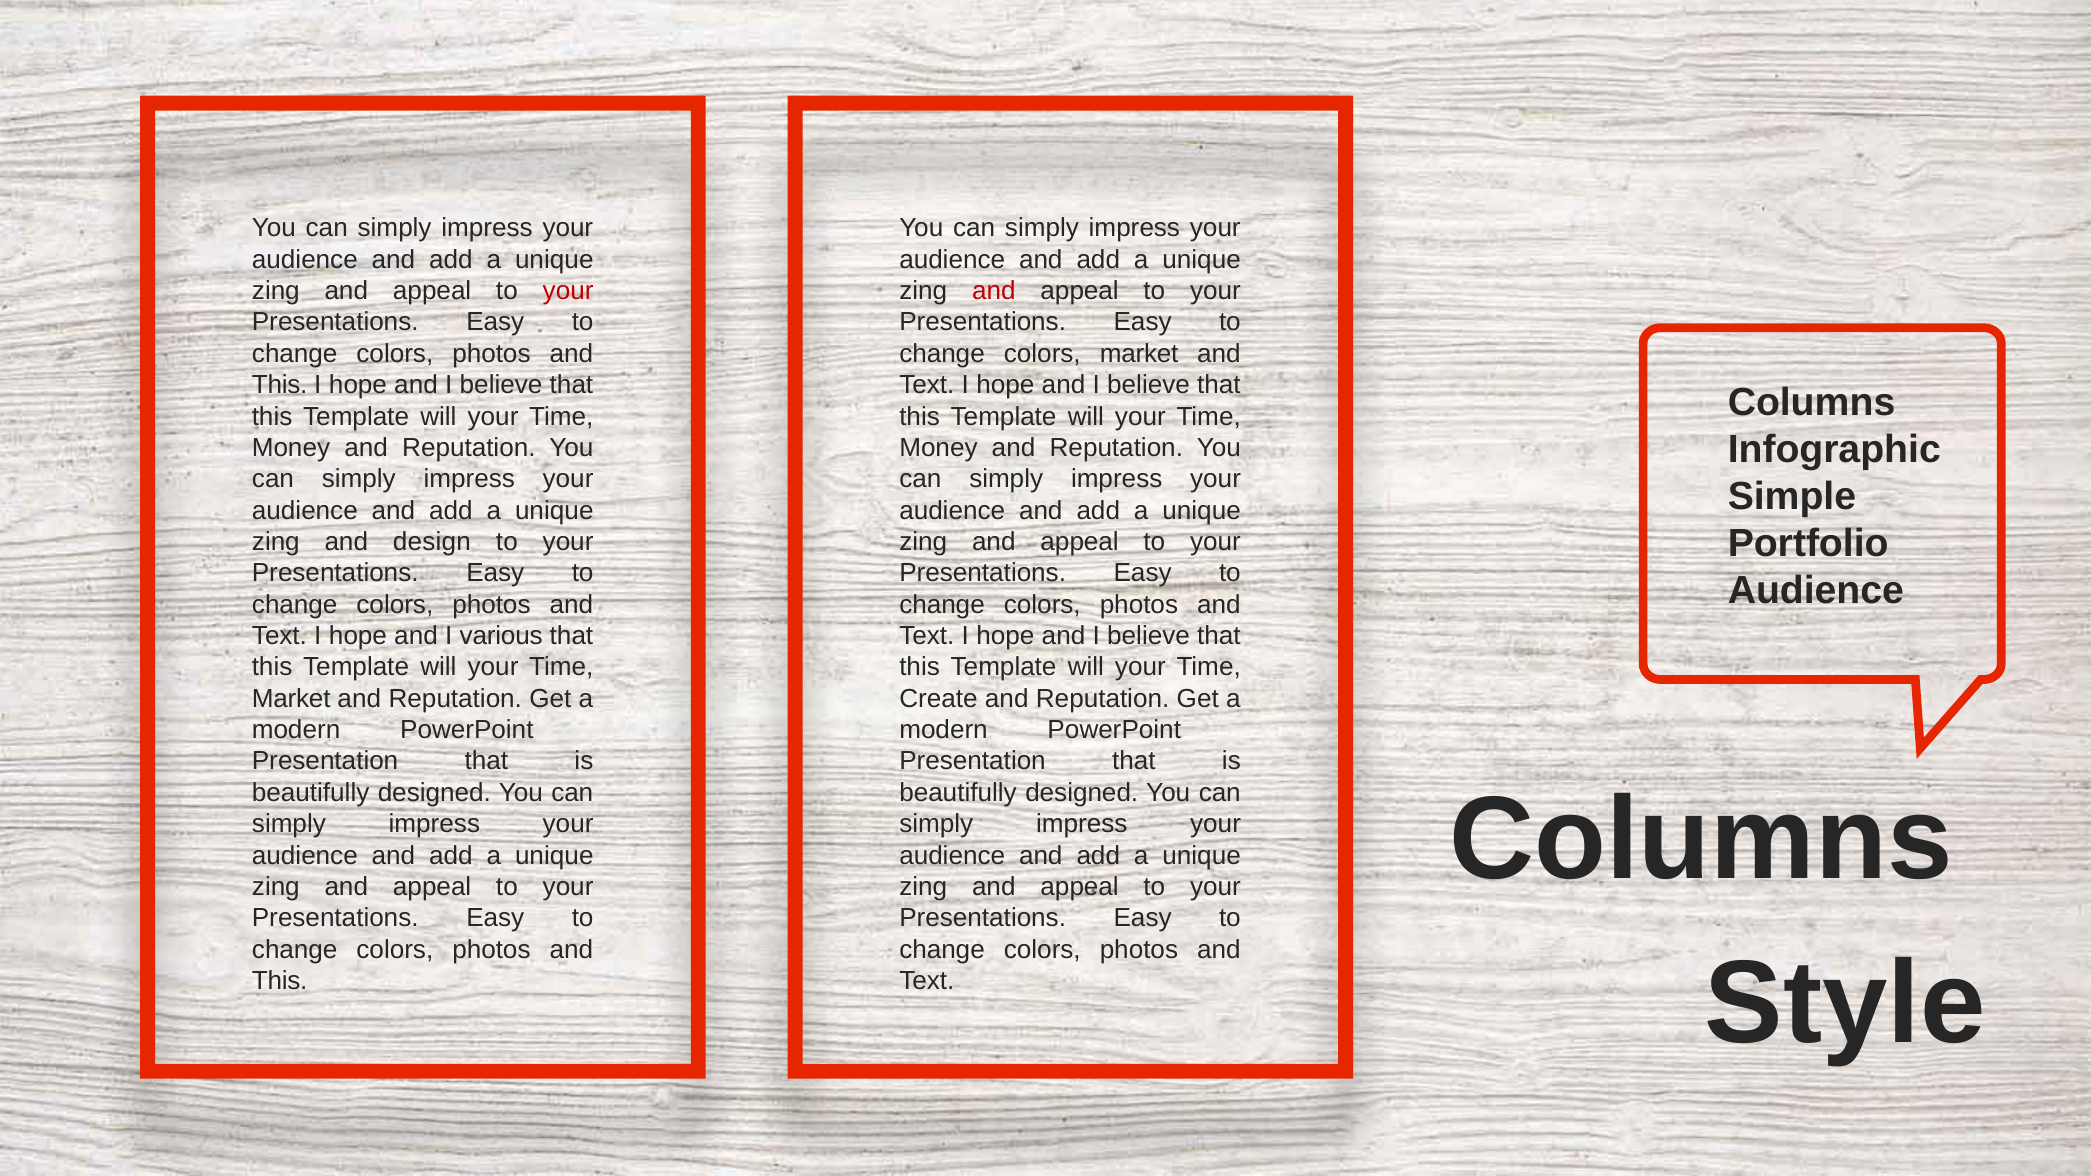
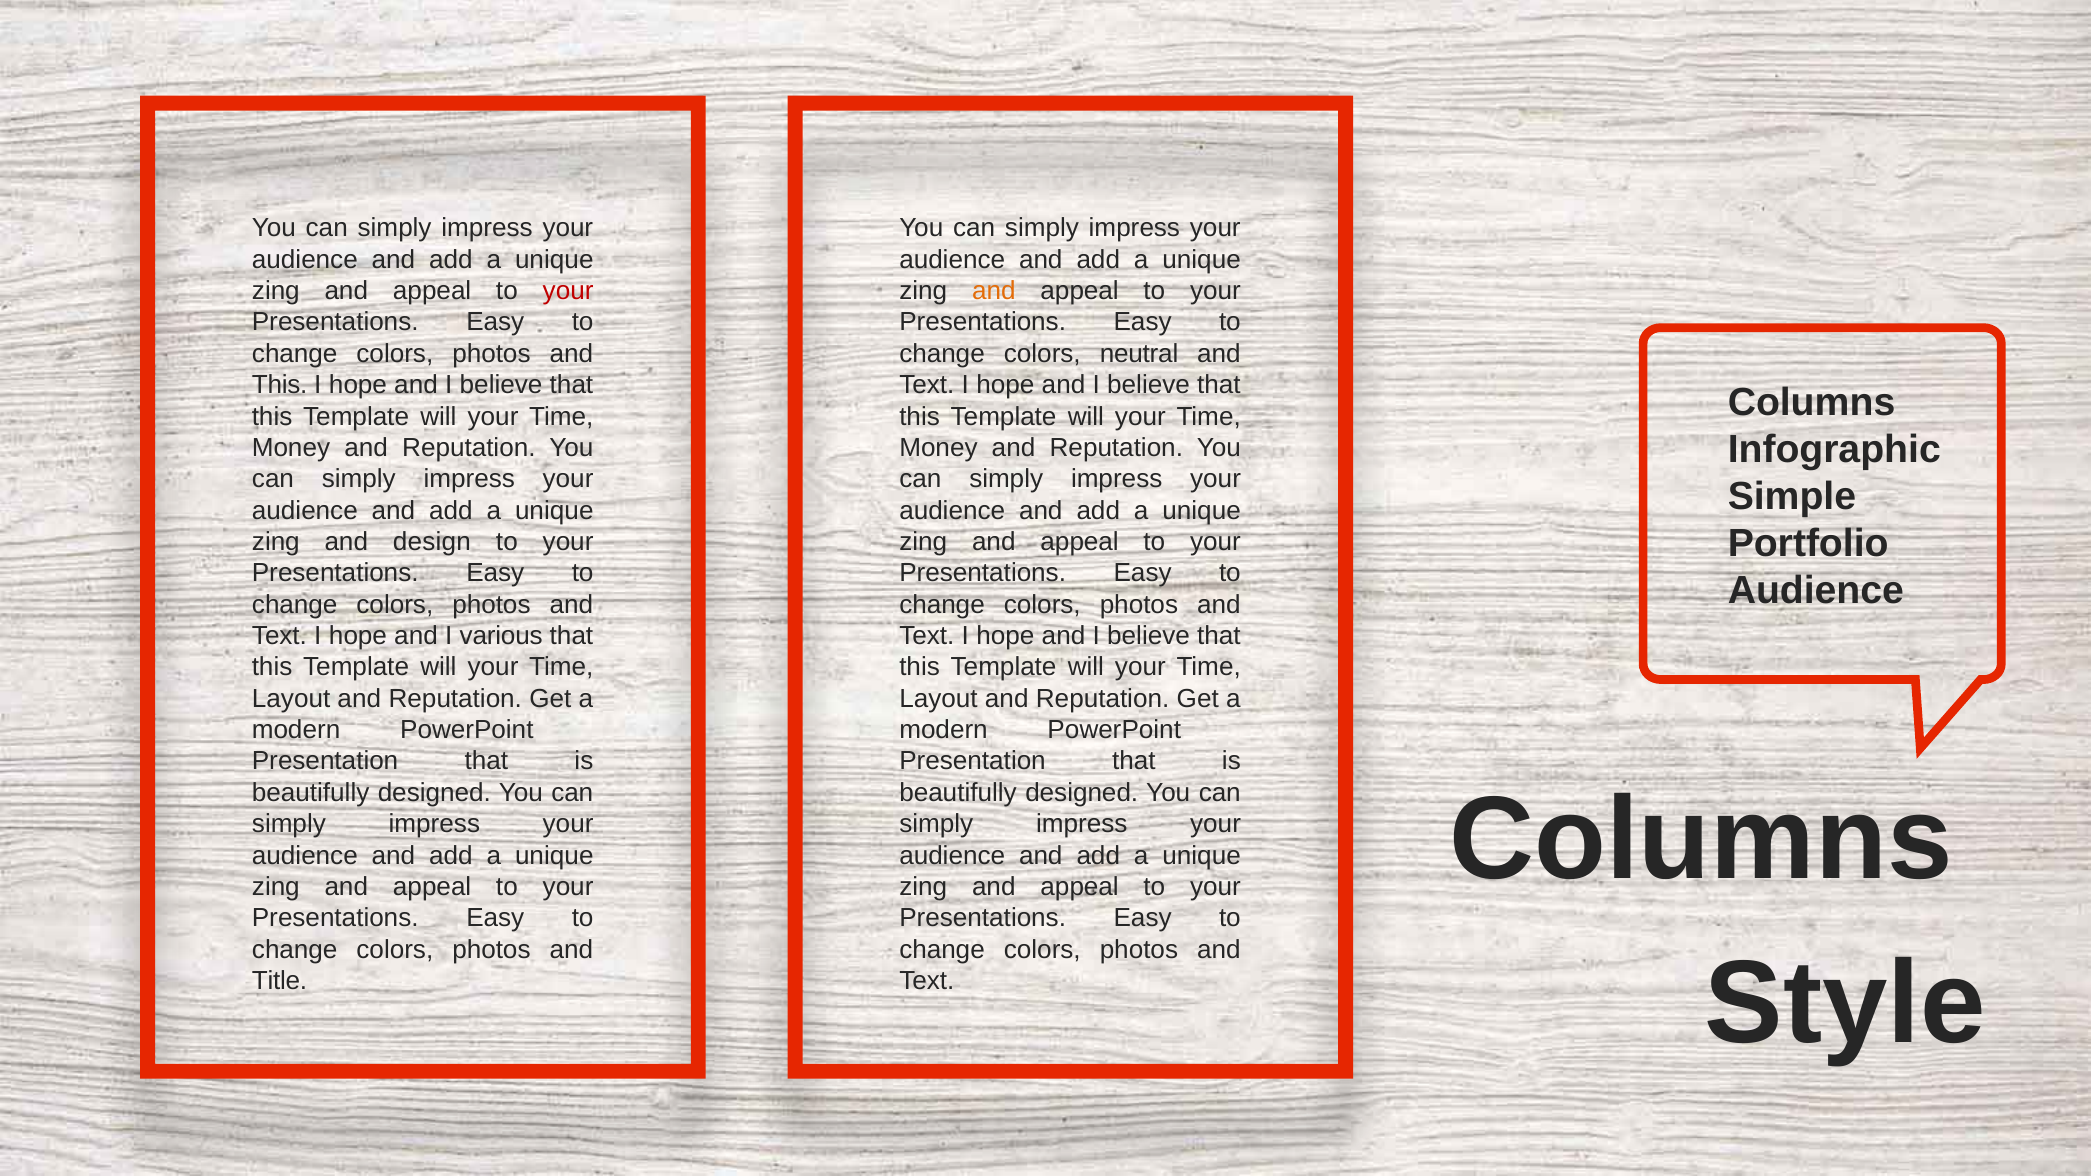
and at (994, 291) colour: red -> orange
colors market: market -> neutral
Market at (291, 699): Market -> Layout
Create at (939, 699): Create -> Layout
This at (280, 981): This -> Title
